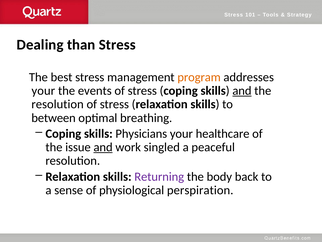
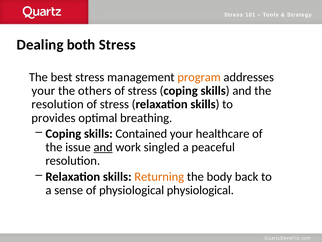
than: than -> both
events: events -> others
and at (242, 91) underline: present -> none
between: between -> provides
Physicians: Physicians -> Contained
Returning colour: purple -> orange
physiological perspiration: perspiration -> physiological
